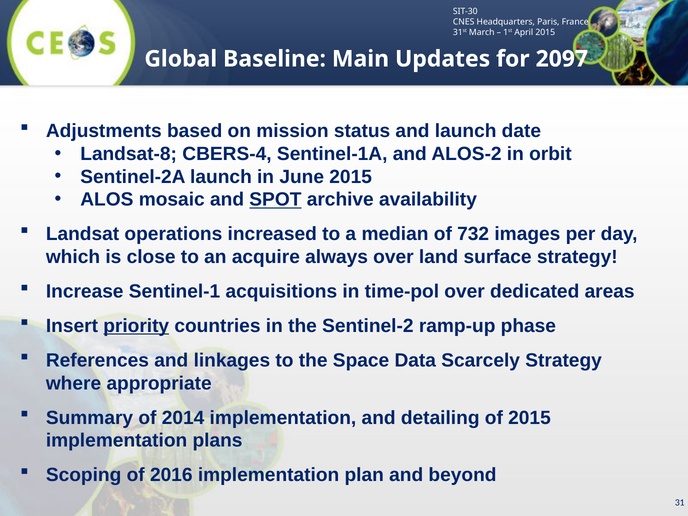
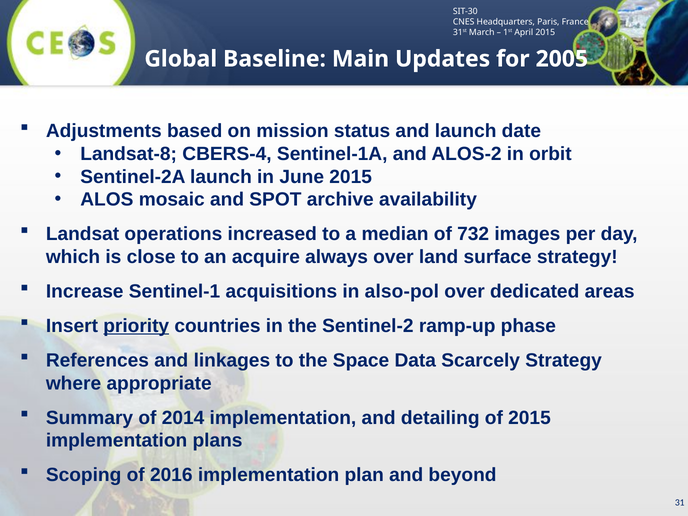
2097: 2097 -> 2005
SPOT underline: present -> none
time-pol: time-pol -> also-pol
